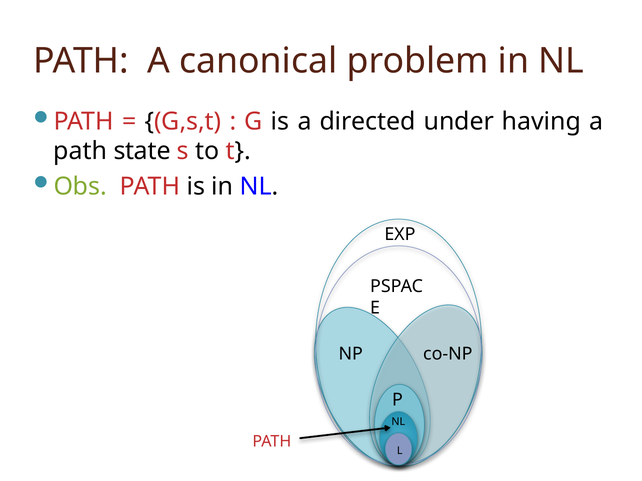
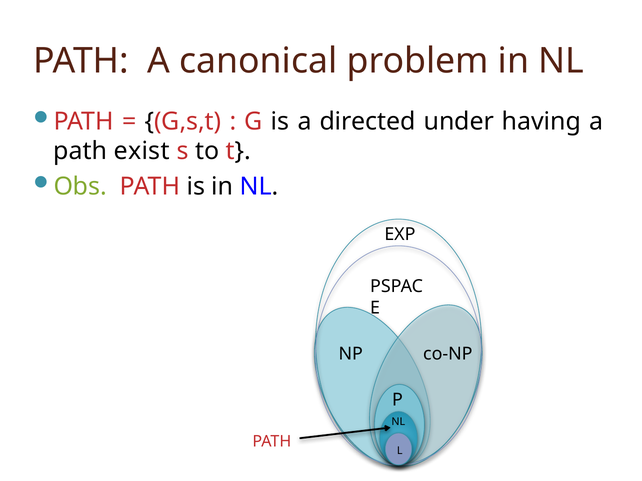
state: state -> exist
